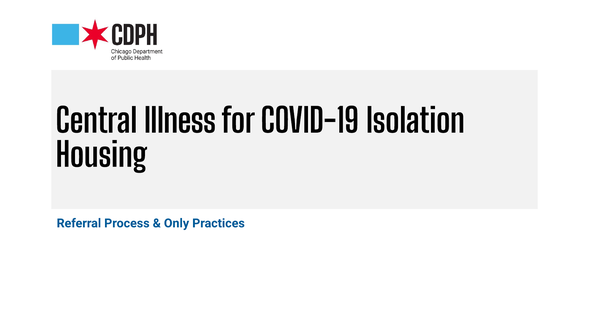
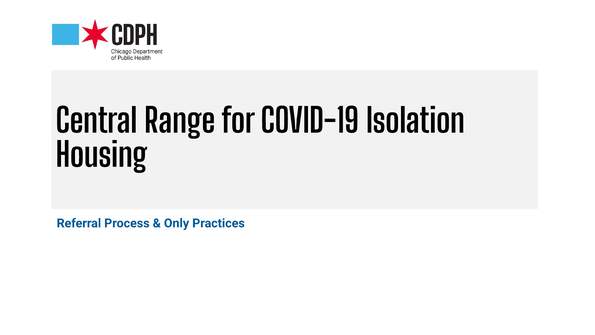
Illness: Illness -> Range
